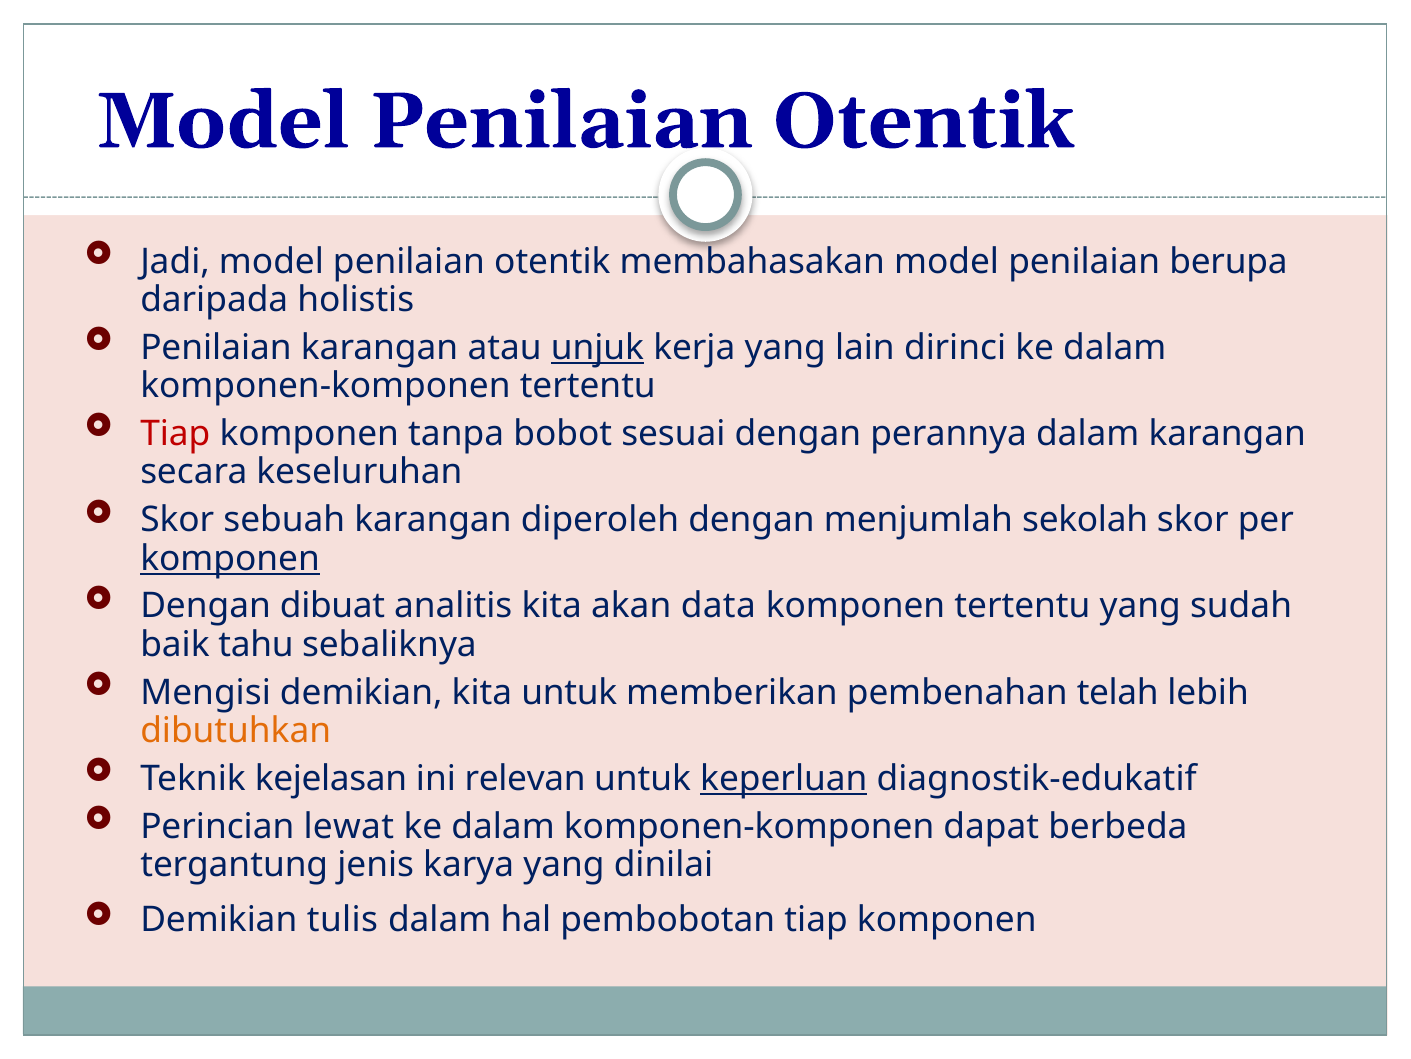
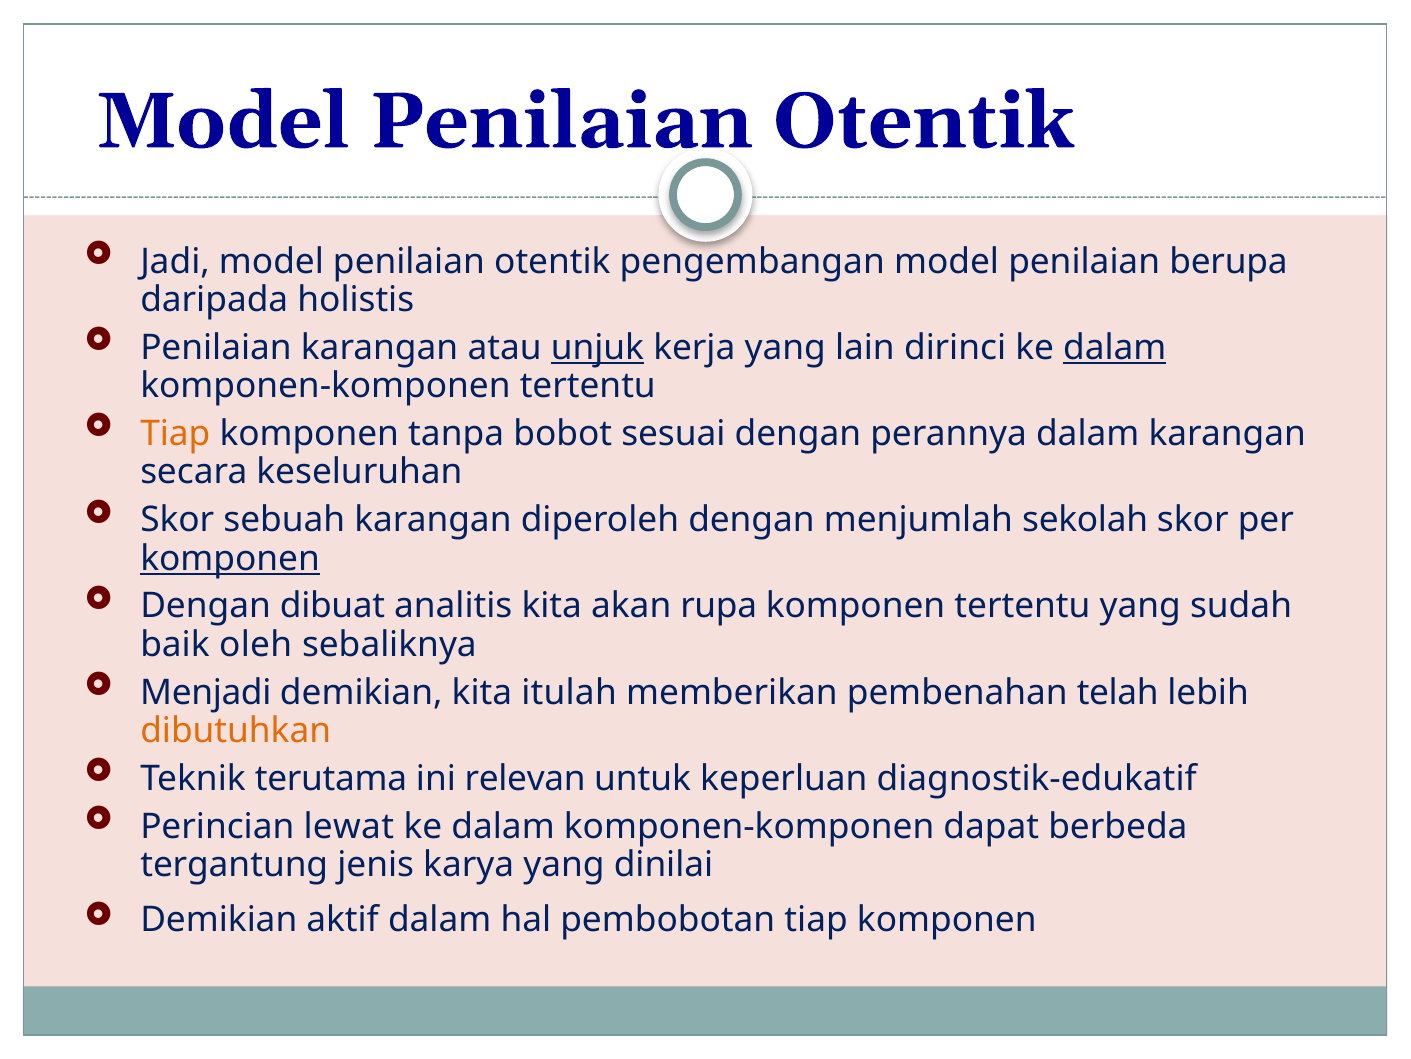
membahasakan: membahasakan -> pengembangan
dalam at (1115, 347) underline: none -> present
Tiap at (175, 433) colour: red -> orange
data: data -> rupa
tahu: tahu -> oleh
Mengisi: Mengisi -> Menjadi
kita untuk: untuk -> itulah
kejelasan: kejelasan -> terutama
keperluan underline: present -> none
tulis: tulis -> aktif
